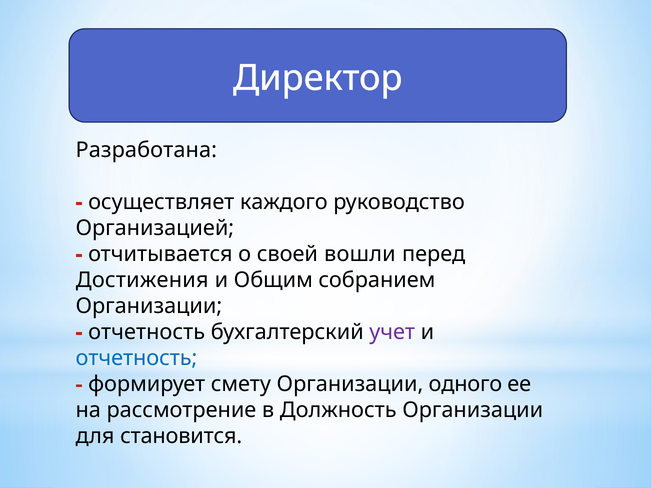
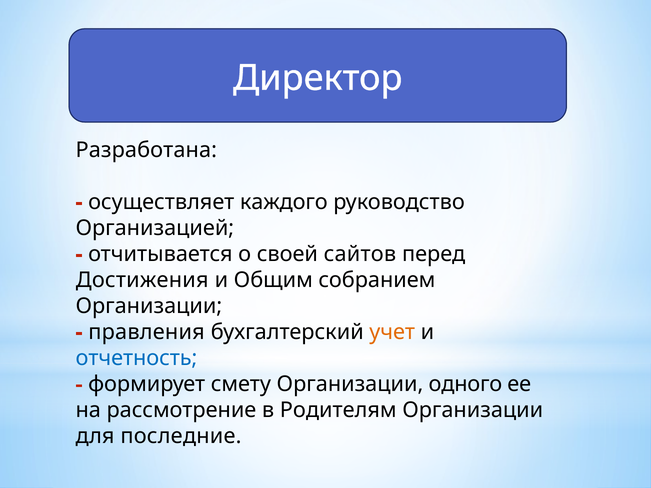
вошли: вошли -> сайтов
отчетность at (147, 332): отчетность -> правления
учет colour: purple -> orange
Должность: Должность -> Родителям
становится: становится -> последние
